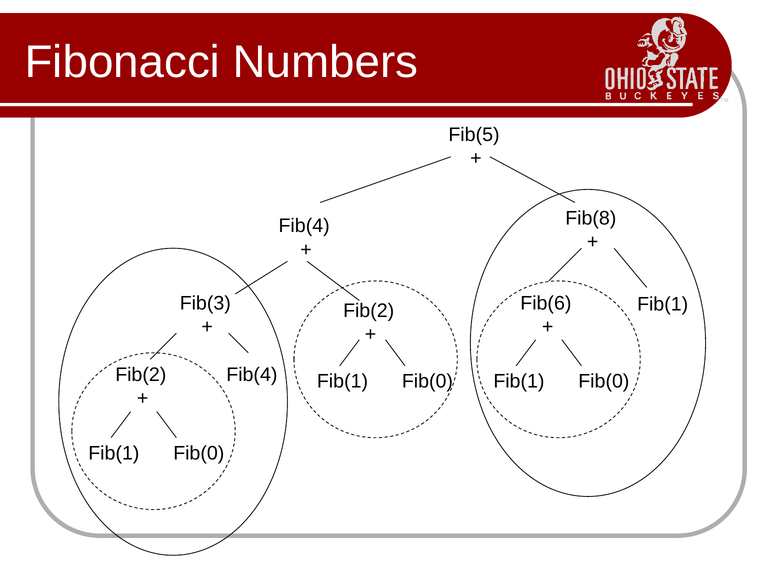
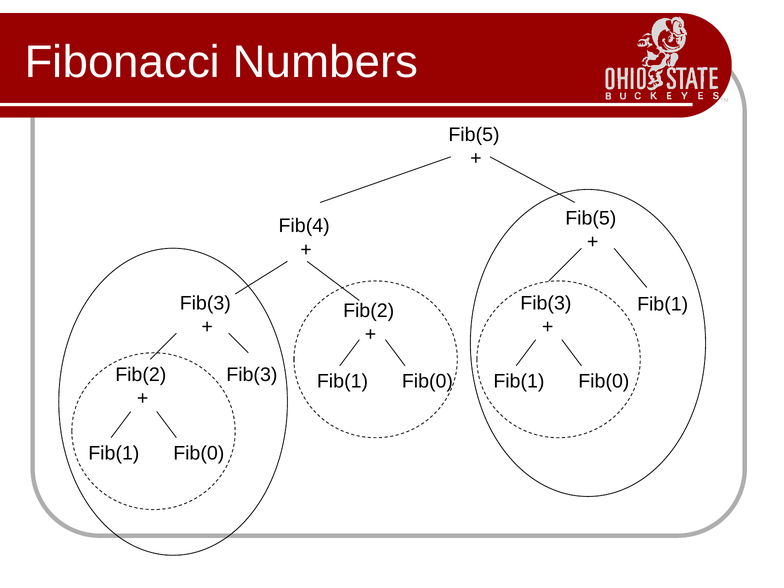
Fib(8 at (591, 218): Fib(8 -> Fib(5
Fib(6 at (546, 303): Fib(6 -> Fib(3
Fib(4 at (252, 375): Fib(4 -> Fib(3
